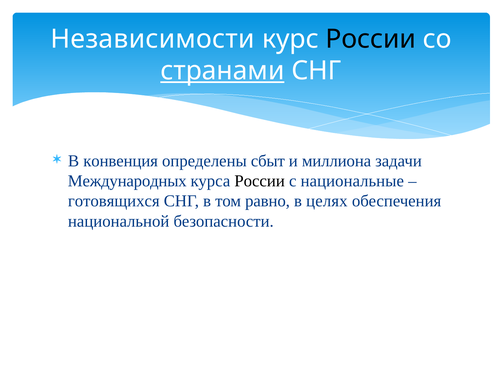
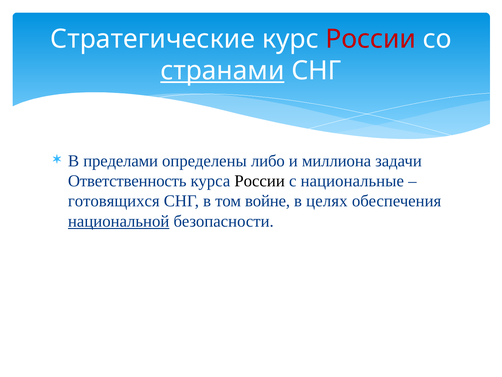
Независимости: Независимости -> Стратегические
России at (371, 39) colour: black -> red
конвенция: конвенция -> пределами
сбыт: сбыт -> либо
Международных: Международных -> Ответственность
равно: равно -> войне
национальной underline: none -> present
